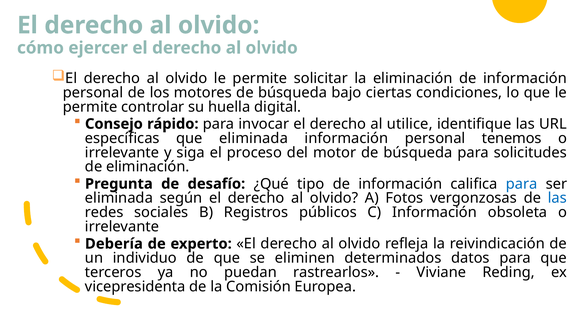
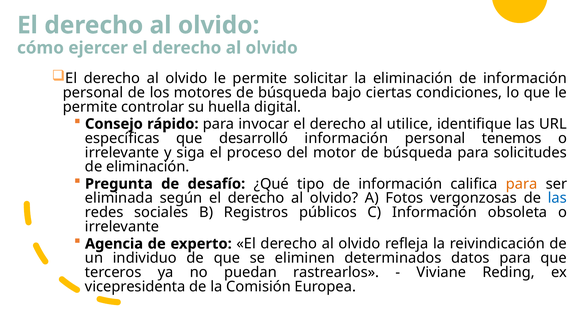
que eliminada: eliminada -> desarrolló
para at (522, 184) colour: blue -> orange
Debería: Debería -> Agencia
